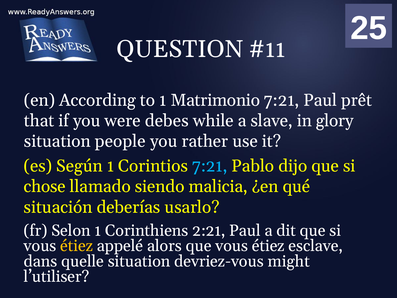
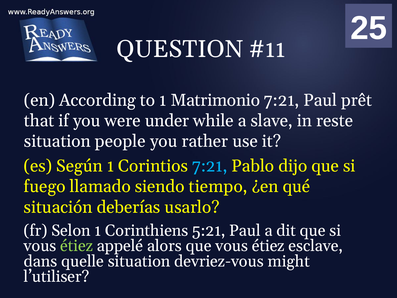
debes: debes -> under
glory: glory -> reste
chose: chose -> fuego
malicia: malicia -> tiempo
2:21: 2:21 -> 5:21
étiez at (77, 246) colour: yellow -> light green
